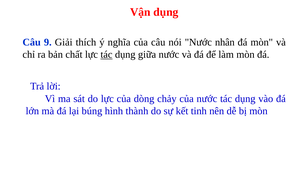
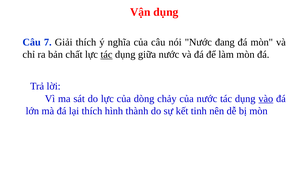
9: 9 -> 7
nhân: nhân -> đang
vào underline: none -> present
lại búng: búng -> thích
